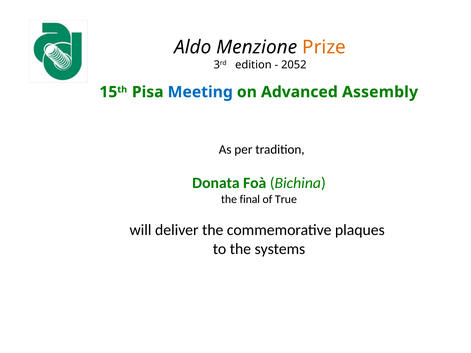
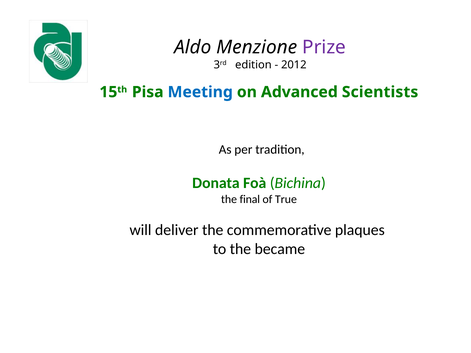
Prize colour: orange -> purple
2052: 2052 -> 2012
Assembly: Assembly -> Scientists
systems: systems -> became
